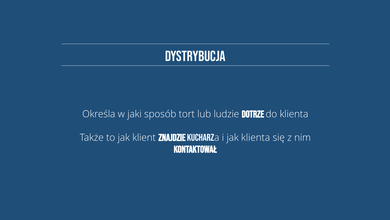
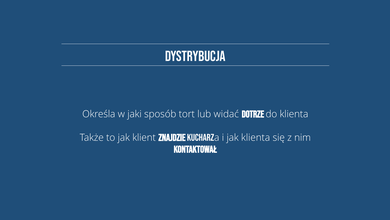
ludzie: ludzie -> widać
